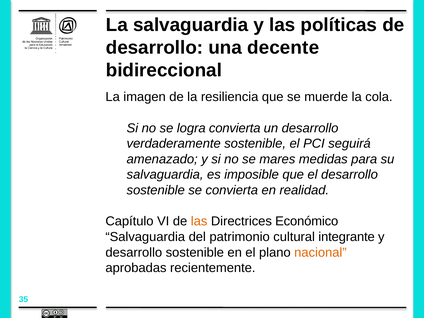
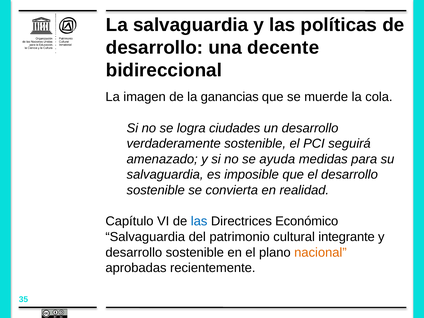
resiliencia: resiliencia -> ganancias
logra convierta: convierta -> ciudades
mares: mares -> ayuda
las at (199, 221) colour: orange -> blue
